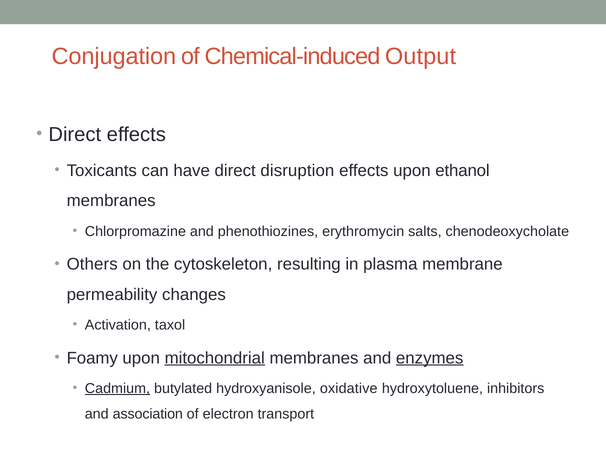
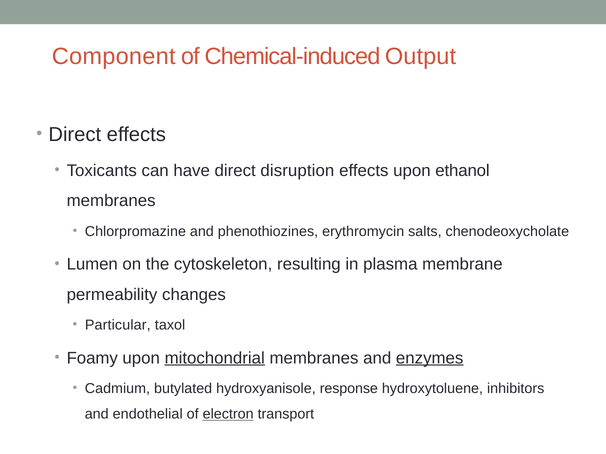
Conjugation: Conjugation -> Component
Others: Others -> Lumen
Activation: Activation -> Particular
Cadmium underline: present -> none
oxidative: oxidative -> response
association: association -> endothelial
electron underline: none -> present
